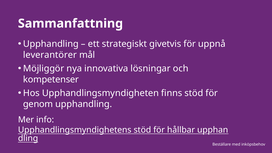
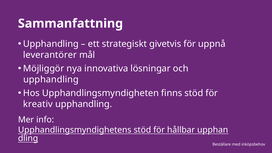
kompetenser at (51, 79): kompetenser -> upphandling
genom: genom -> kreativ
